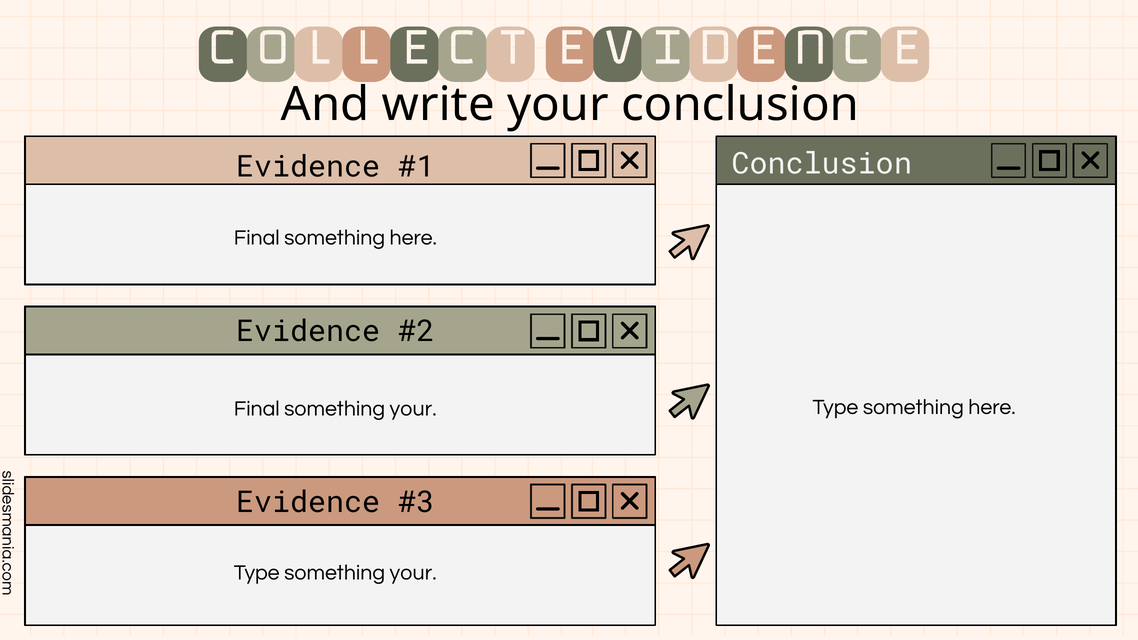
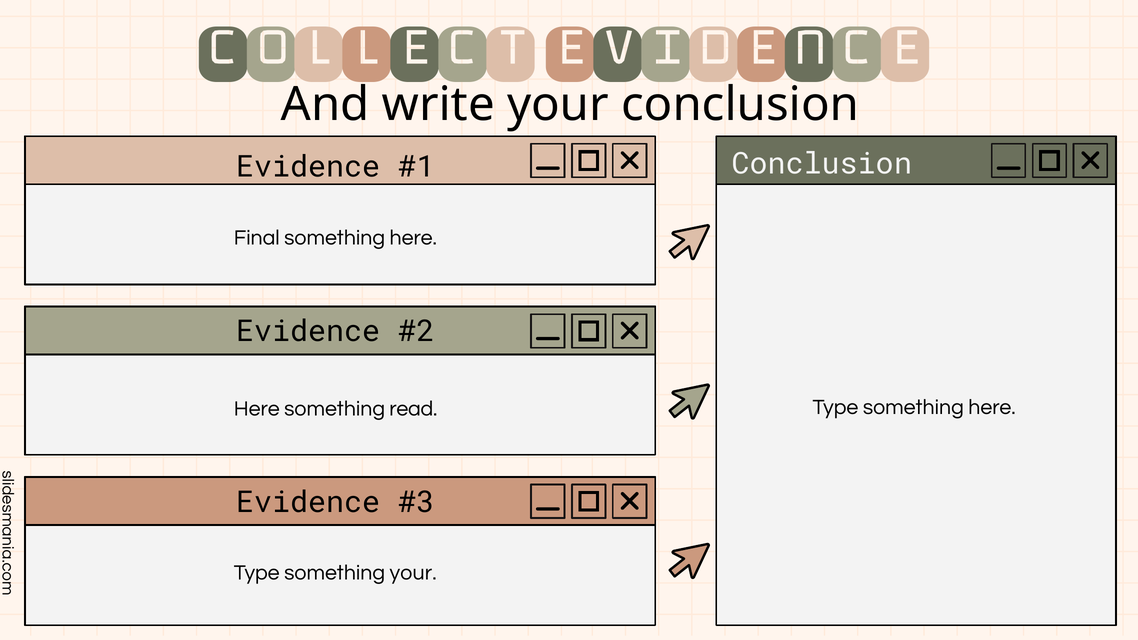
Final at (257, 409): Final -> Here
your at (413, 409): your -> read
